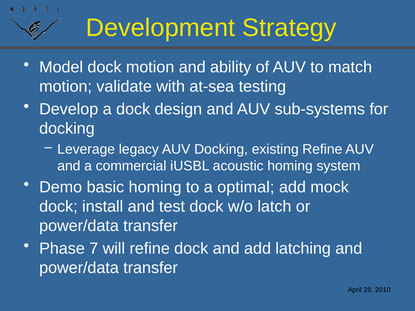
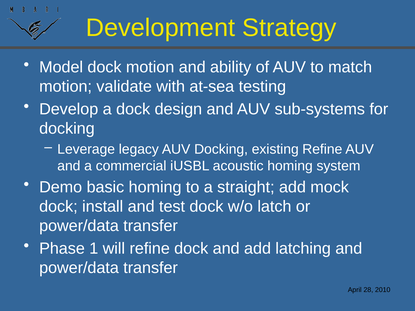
optimal: optimal -> straight
7: 7 -> 1
